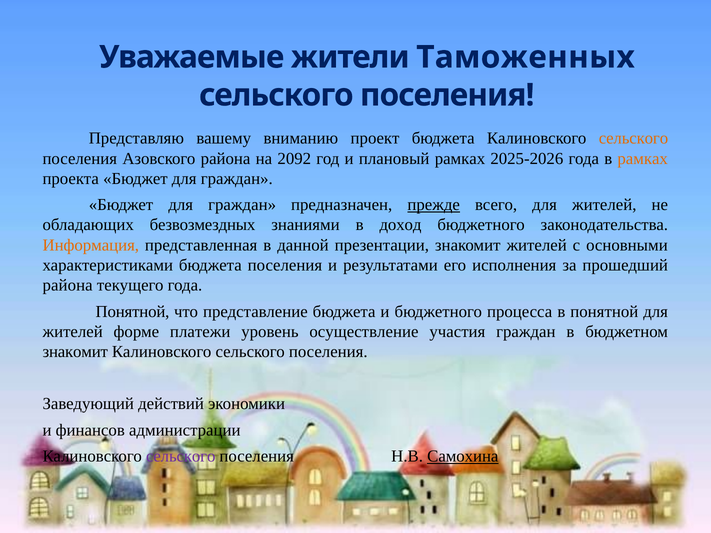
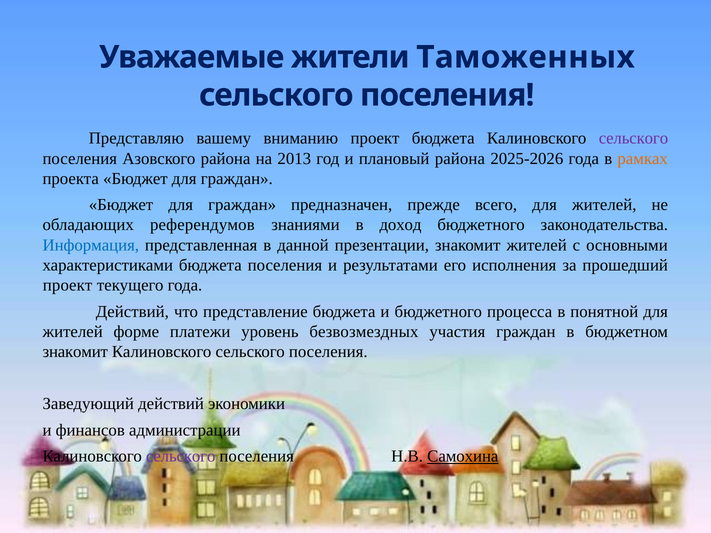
сельского at (633, 139) colour: orange -> purple
2092: 2092 -> 2013
плановый рамках: рамках -> района
прежде underline: present -> none
безвозмездных: безвозмездных -> референдумов
Информация colour: orange -> blue
района at (68, 286): района -> проект
Понятной at (133, 312): Понятной -> Действий
осуществление: осуществление -> безвозмездных
